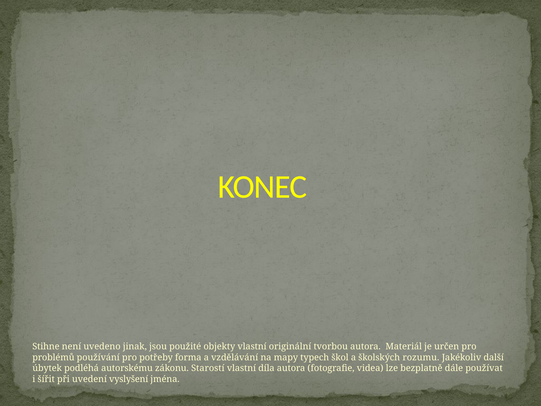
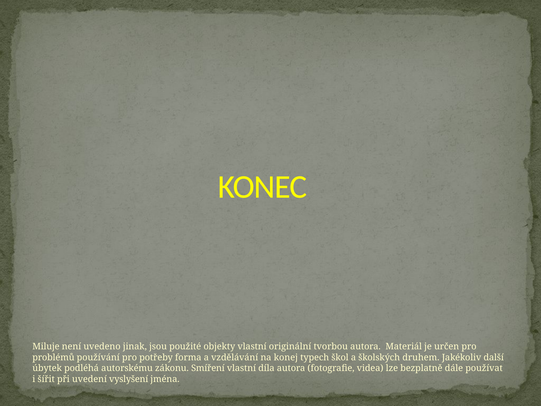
Stihne: Stihne -> Miluje
mapy: mapy -> konej
rozumu: rozumu -> druhem
Starostí: Starostí -> Smíření
